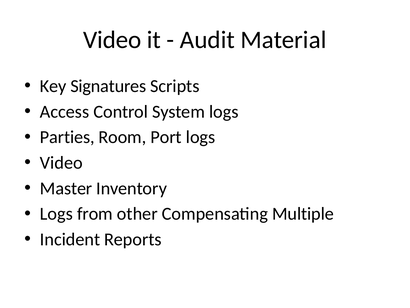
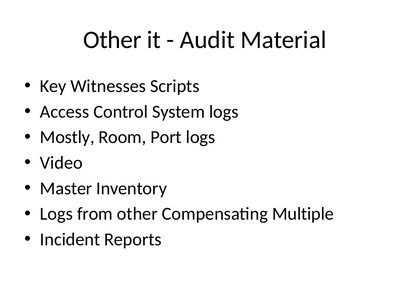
Video at (112, 40): Video -> Other
Signatures: Signatures -> Witnesses
Parties: Parties -> Mostly
